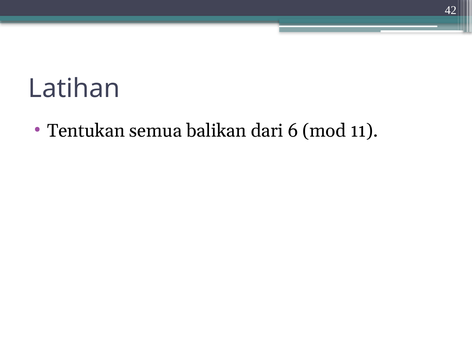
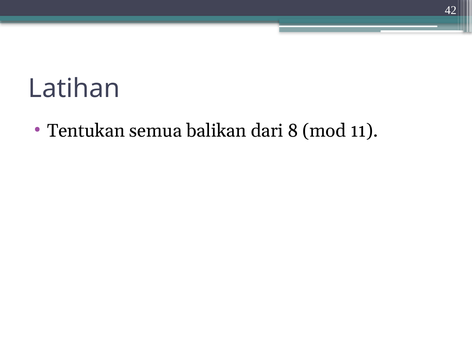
6: 6 -> 8
